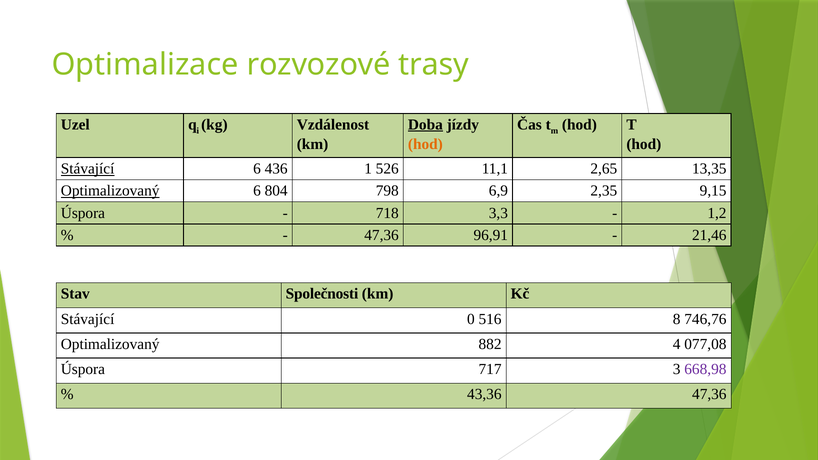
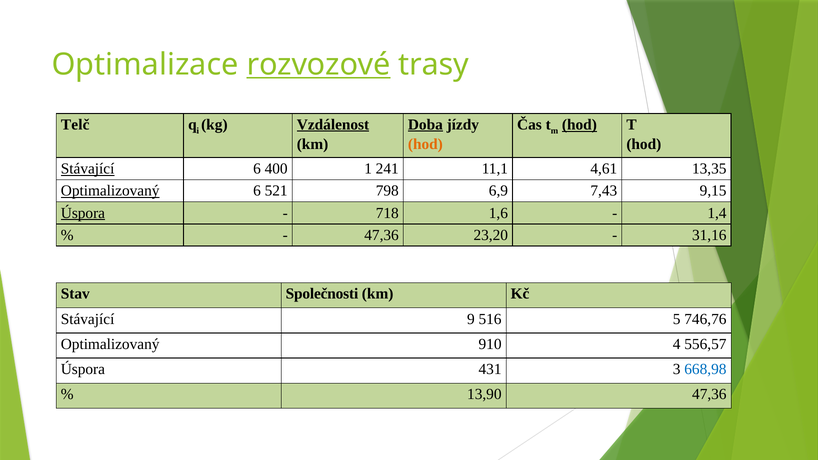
rozvozové underline: none -> present
Uzel: Uzel -> Telč
Vzdálenost underline: none -> present
hod at (579, 125) underline: none -> present
436: 436 -> 400
526: 526 -> 241
2,65: 2,65 -> 4,61
804: 804 -> 521
2,35: 2,35 -> 7,43
Úspora at (83, 213) underline: none -> present
3,3: 3,3 -> 1,6
1,2: 1,2 -> 1,4
96,91: 96,91 -> 23,20
21,46: 21,46 -> 31,16
0: 0 -> 9
8: 8 -> 5
882: 882 -> 910
077,08: 077,08 -> 556,57
717: 717 -> 431
668,98 colour: purple -> blue
43,36: 43,36 -> 13,90
